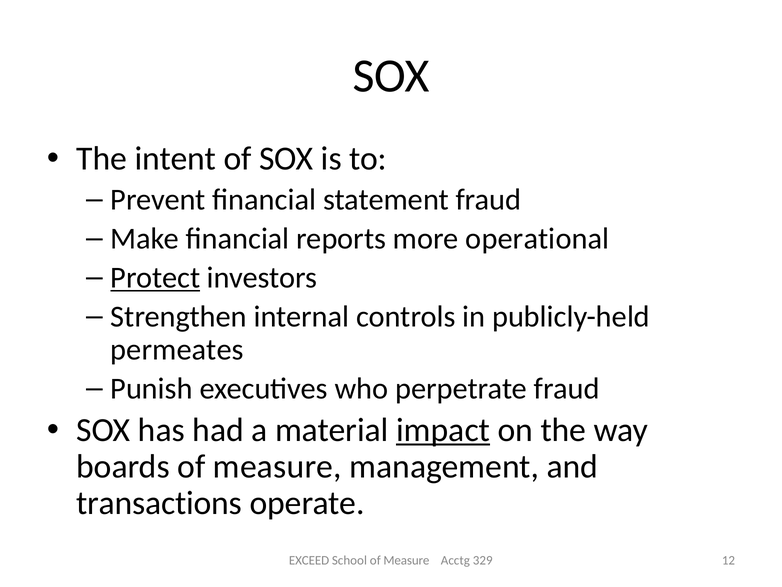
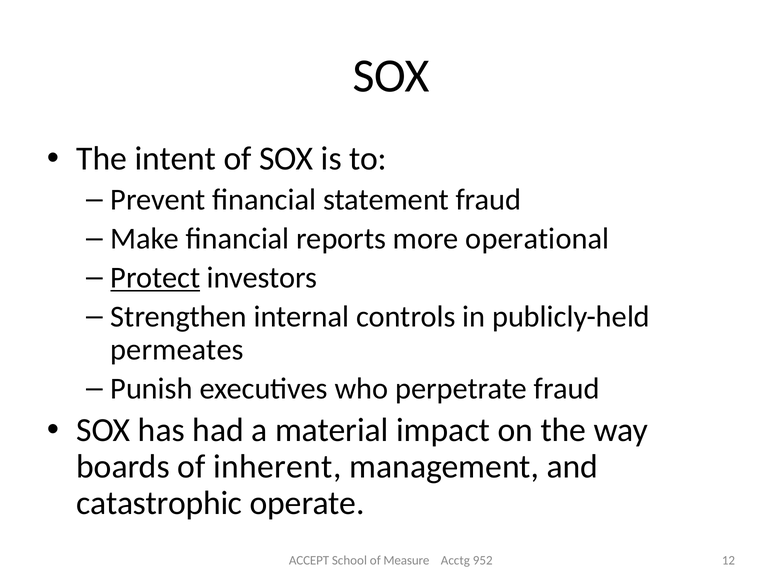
impact underline: present -> none
boards of measure: measure -> inherent
transactions: transactions -> catastrophic
EXCEED: EXCEED -> ACCEPT
329: 329 -> 952
